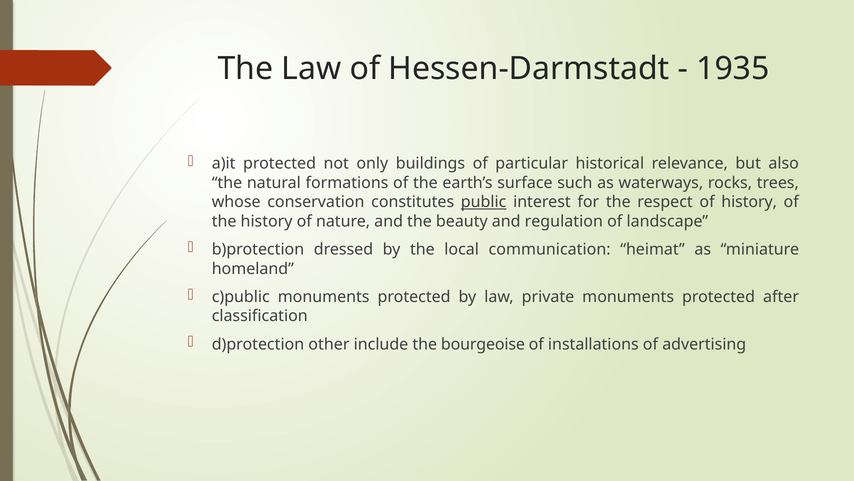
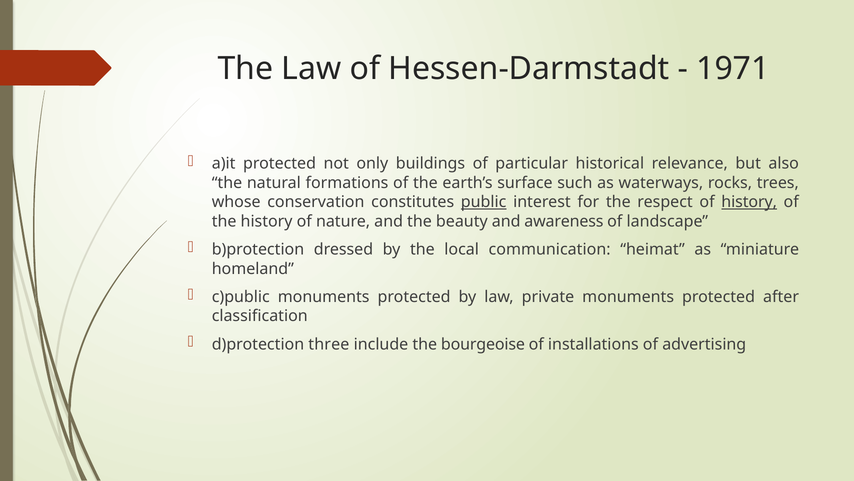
1935: 1935 -> 1971
history at (749, 202) underline: none -> present
regulation: regulation -> awareness
other: other -> three
